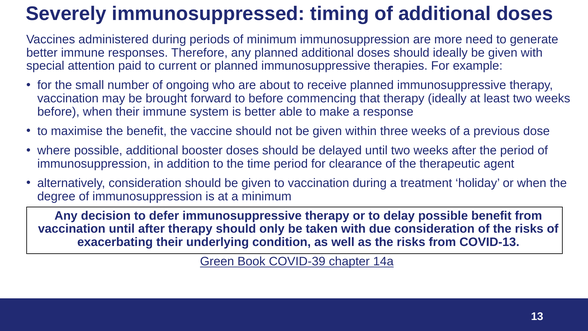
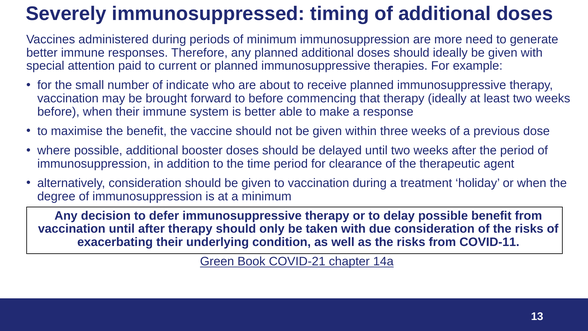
ongoing: ongoing -> indicate
COVID-13: COVID-13 -> COVID-11
COVID-39: COVID-39 -> COVID-21
